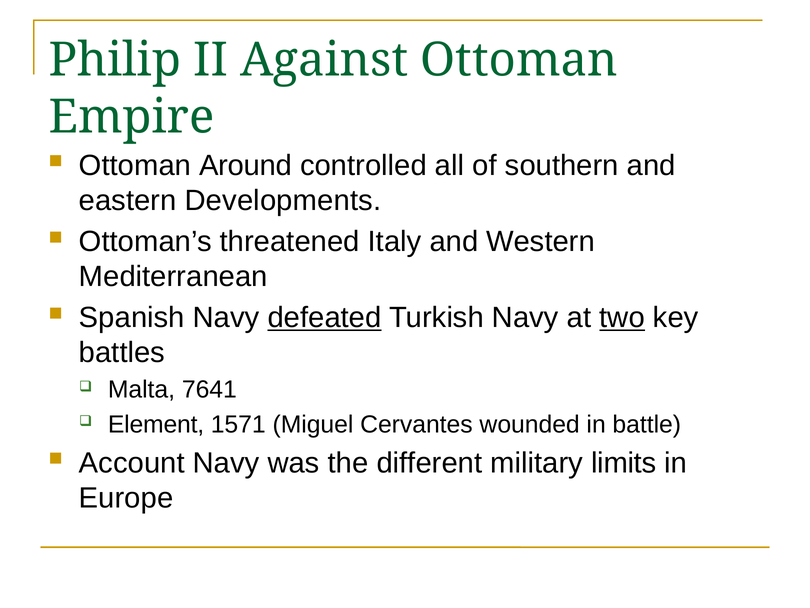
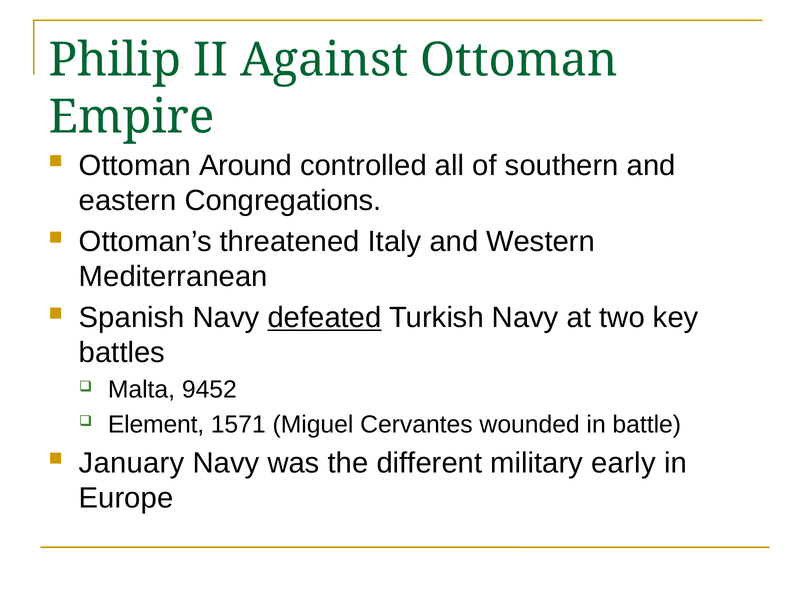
Developments: Developments -> Congregations
two underline: present -> none
7641: 7641 -> 9452
Account: Account -> January
limits: limits -> early
